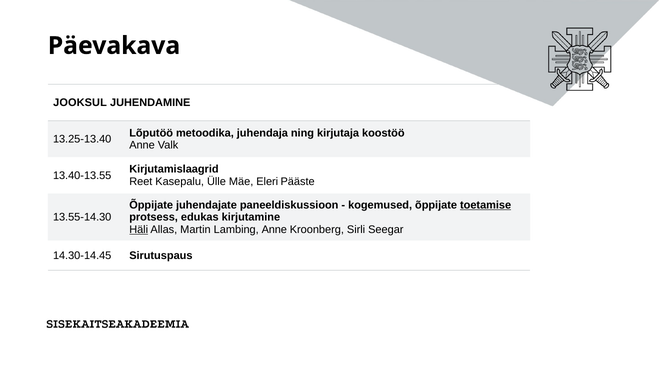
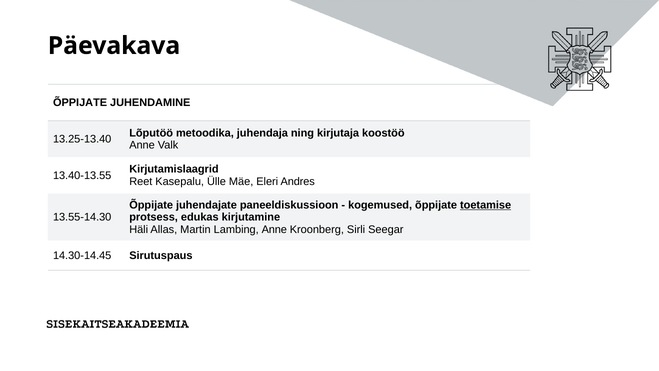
JOOKSUL at (80, 102): JOOKSUL -> ÕPPIJATE
Pääste: Pääste -> Andres
Häli underline: present -> none
